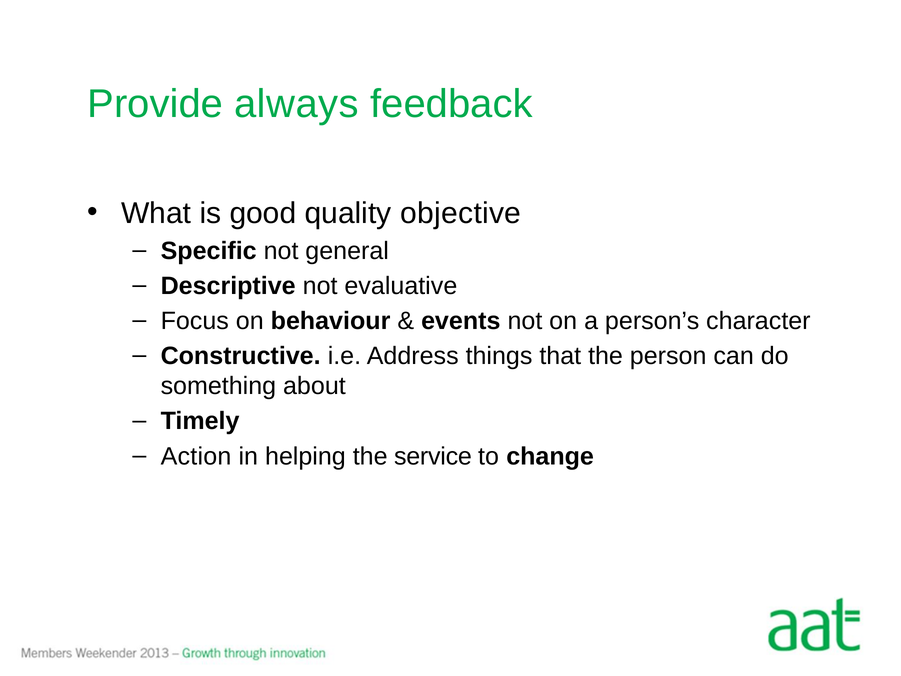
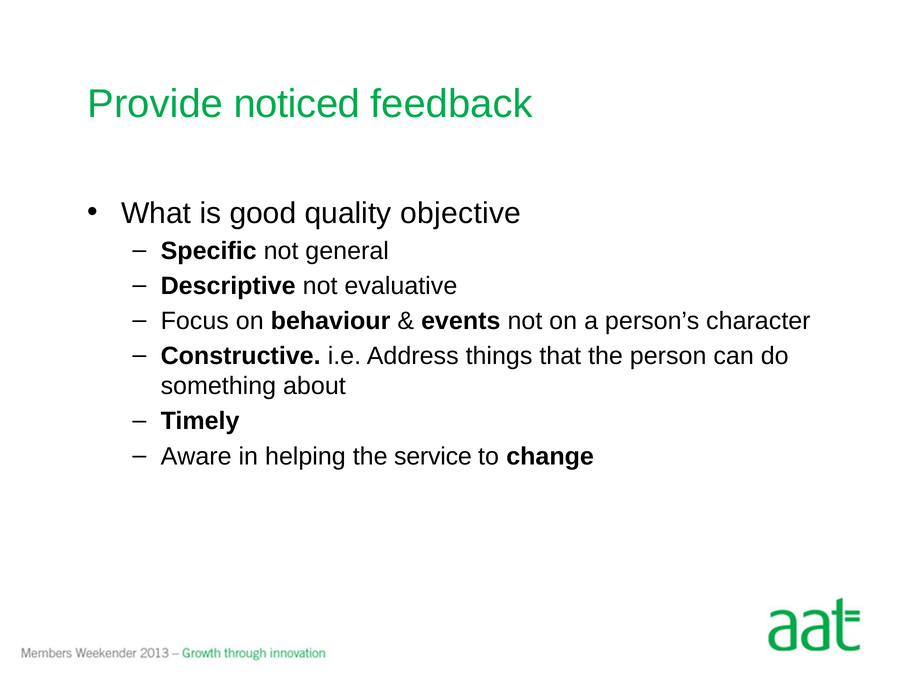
always: always -> noticed
Action: Action -> Aware
